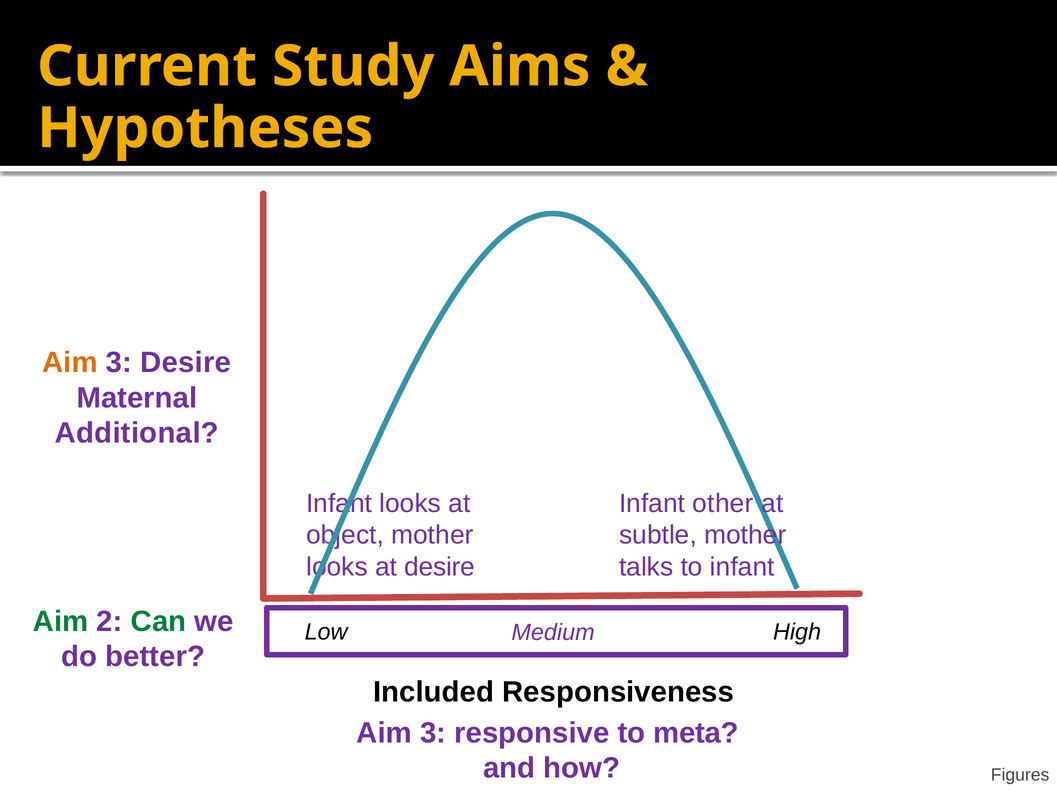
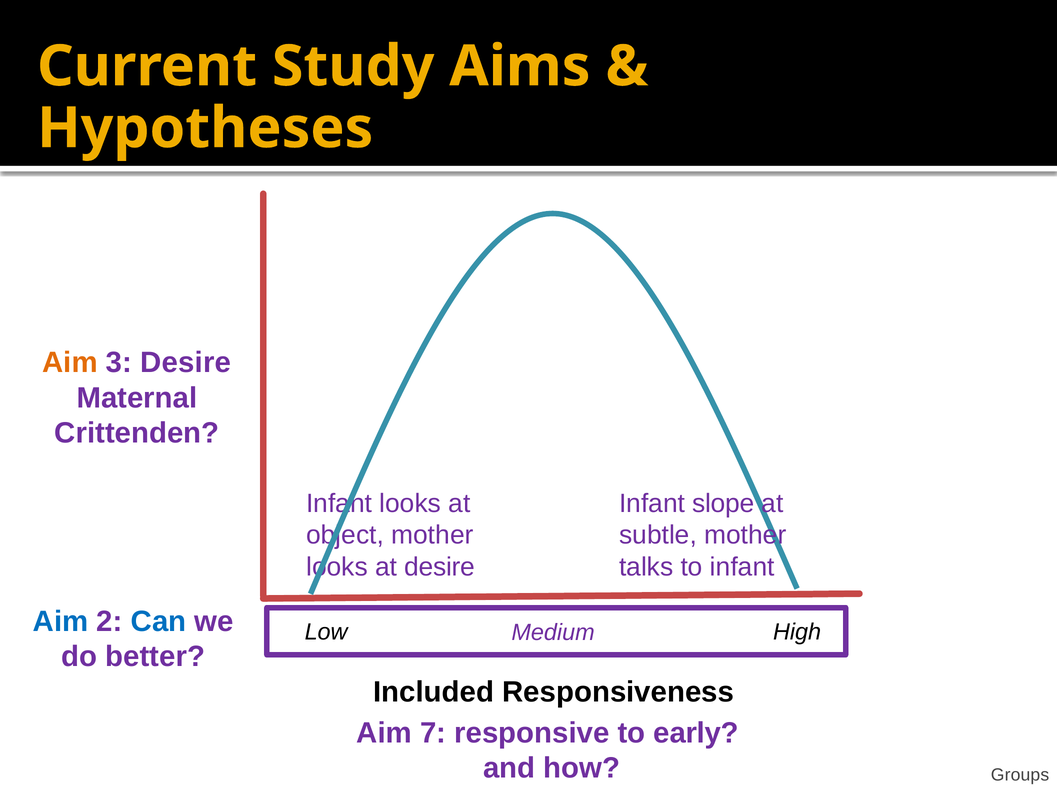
Additional: Additional -> Crittenden
other: other -> slope
Aim at (61, 621) colour: green -> blue
Can colour: green -> blue
3 at (433, 733): 3 -> 7
meta: meta -> early
Figures: Figures -> Groups
